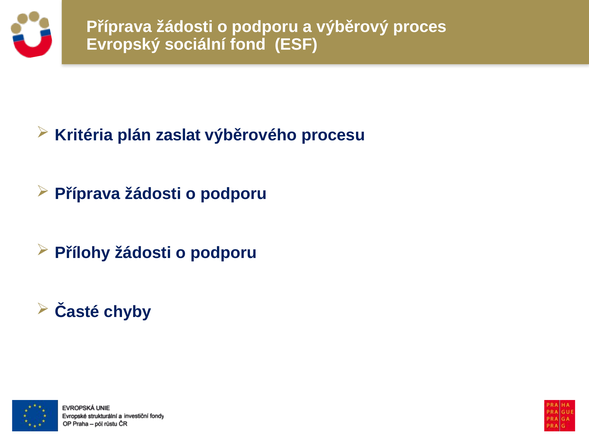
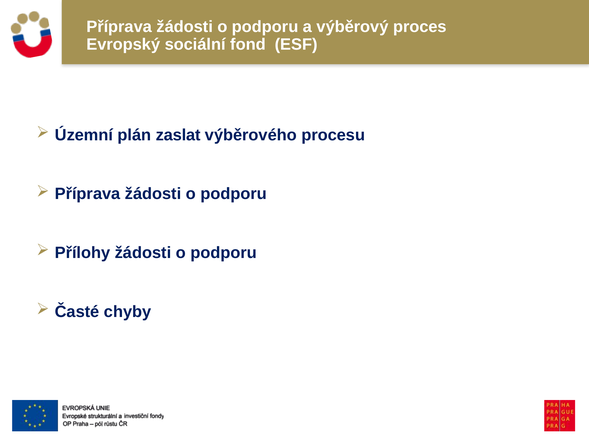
Kritéria: Kritéria -> Územní
